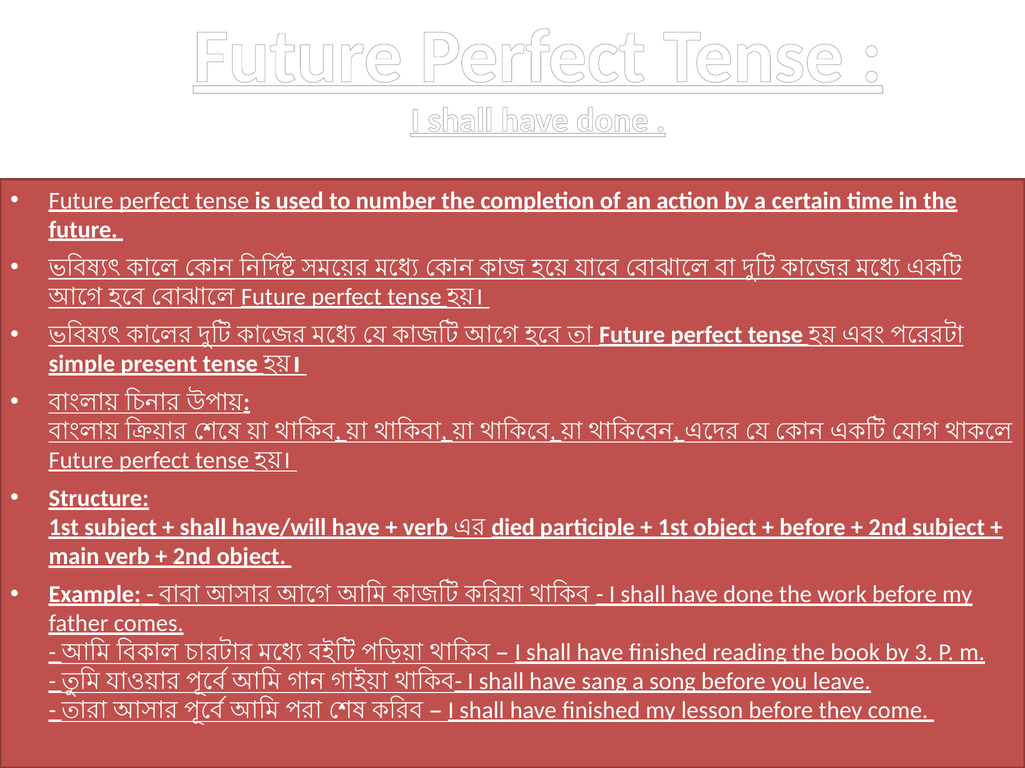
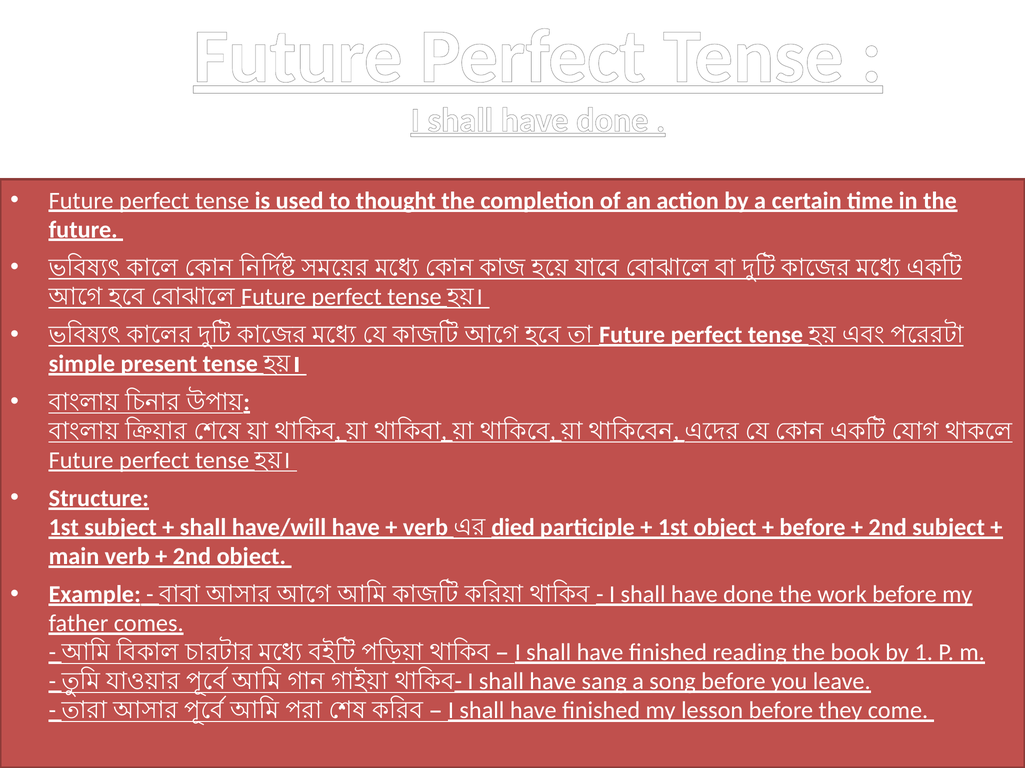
number: number -> thought
3: 3 -> 1
